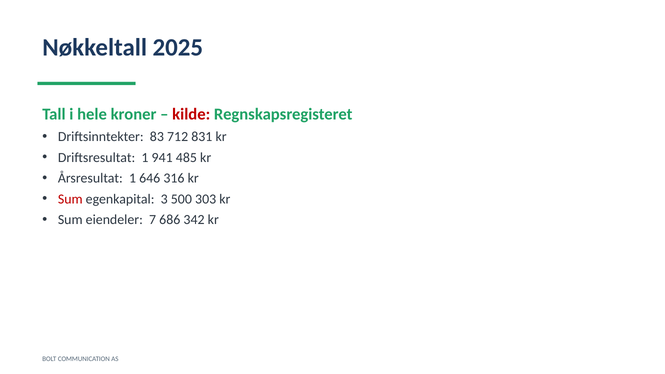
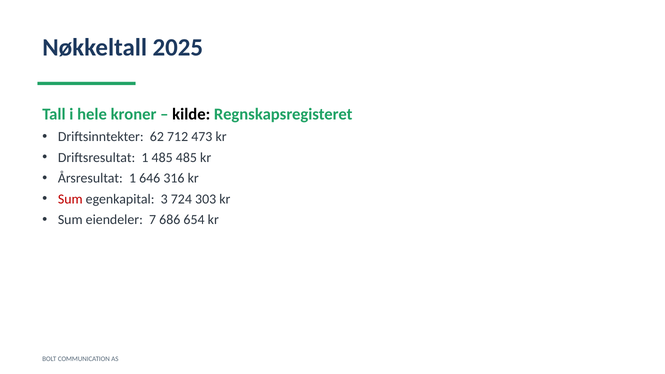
kilde colour: red -> black
83: 83 -> 62
831: 831 -> 473
1 941: 941 -> 485
500: 500 -> 724
342: 342 -> 654
